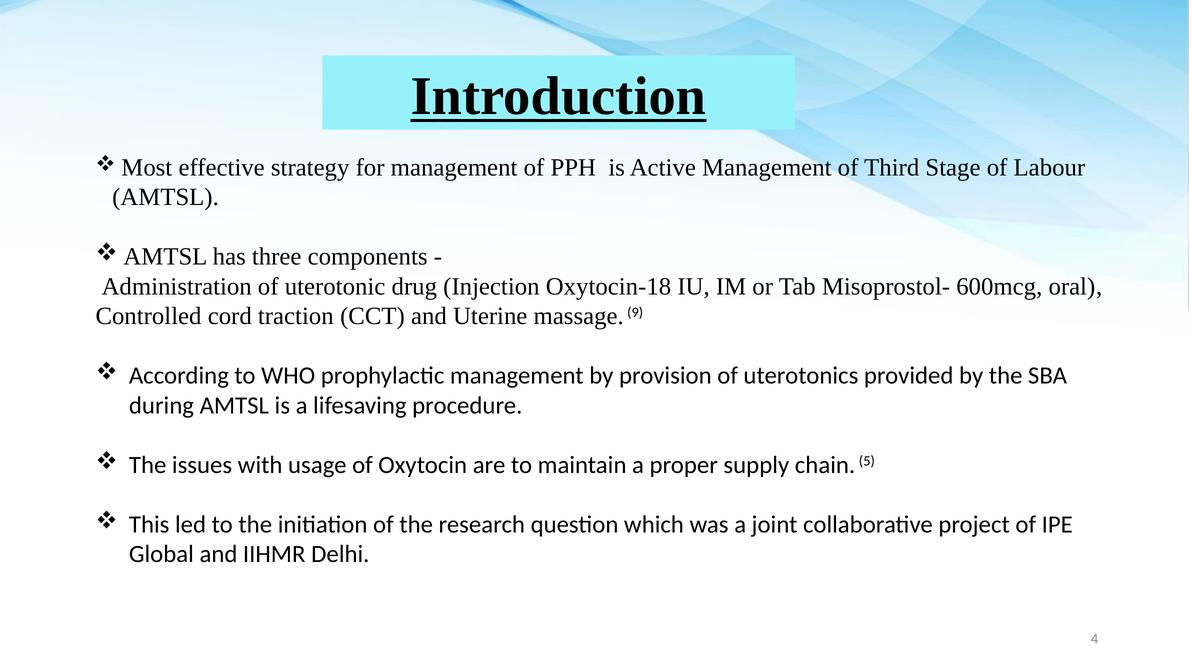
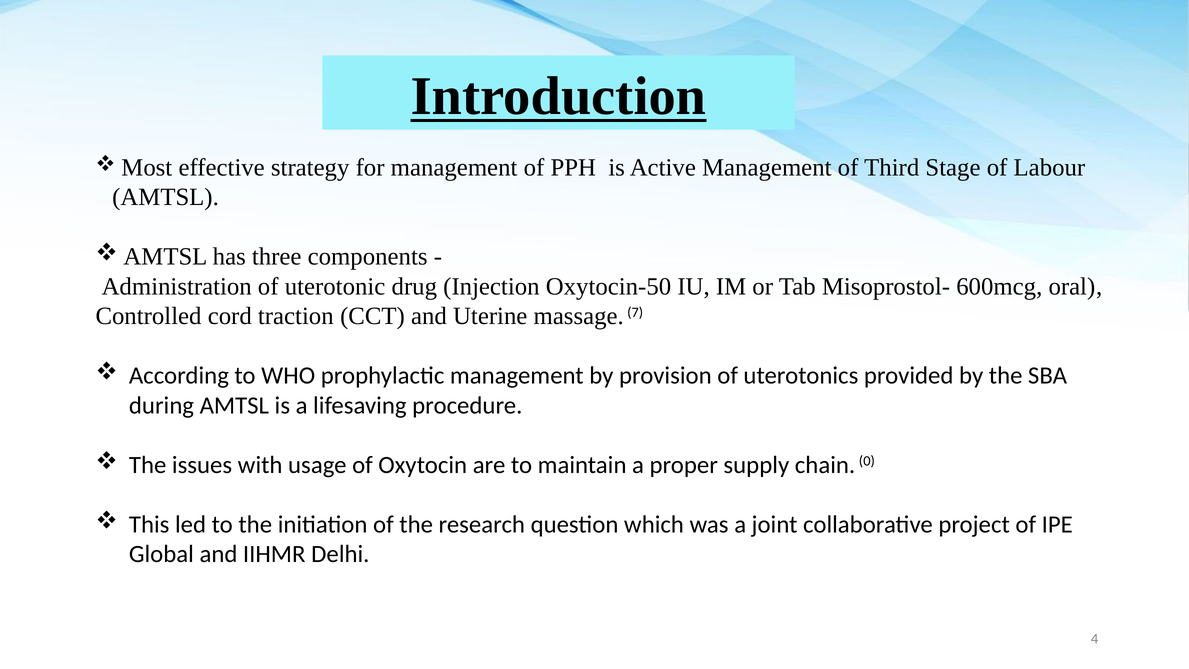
Oxytocin-18: Oxytocin-18 -> Oxytocin-50
9: 9 -> 7
5: 5 -> 0
